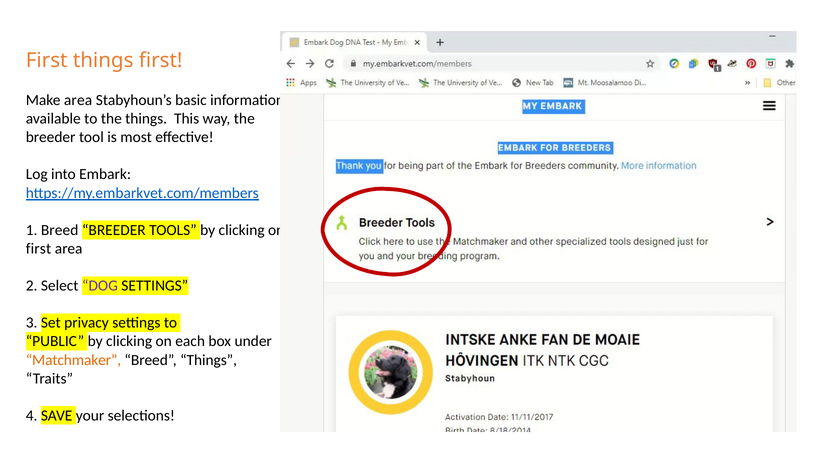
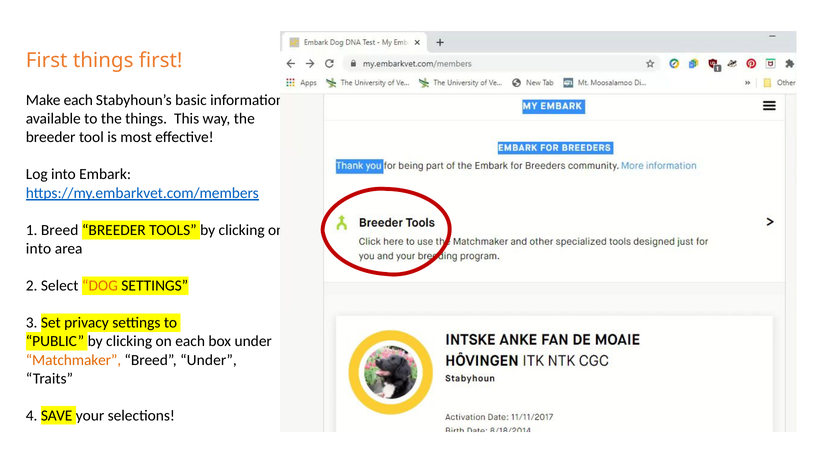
Make area: area -> each
first at (39, 249): first -> into
DOG colour: purple -> orange
Breed Things: Things -> Under
